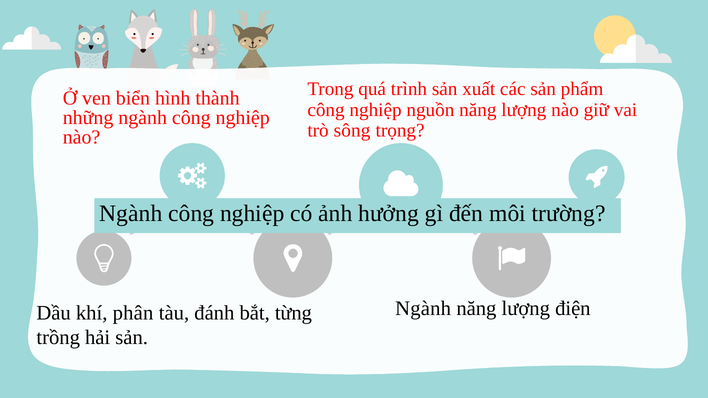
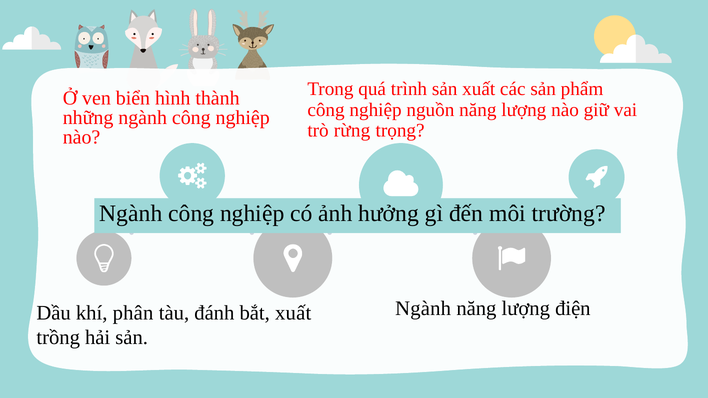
sông: sông -> rừng
bắt từng: từng -> xuất
